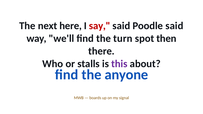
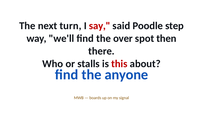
here: here -> turn
Poodle said: said -> step
turn: turn -> over
this colour: purple -> red
